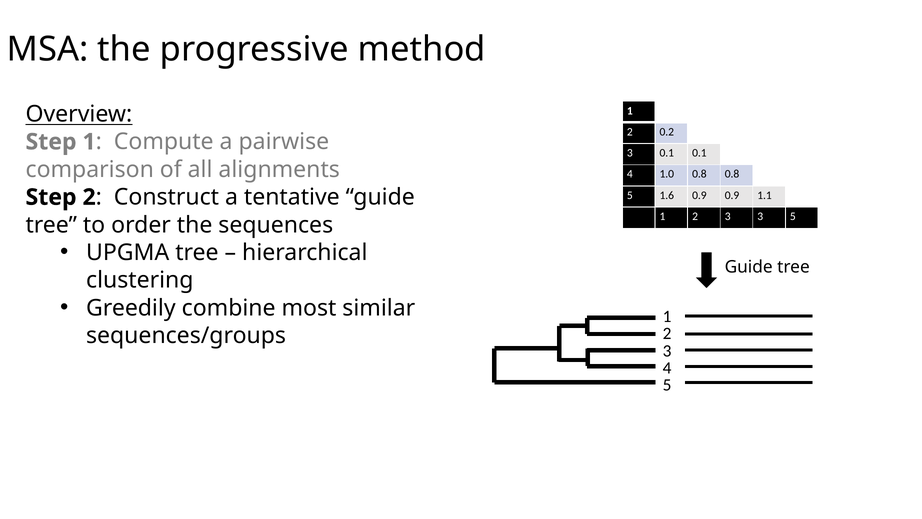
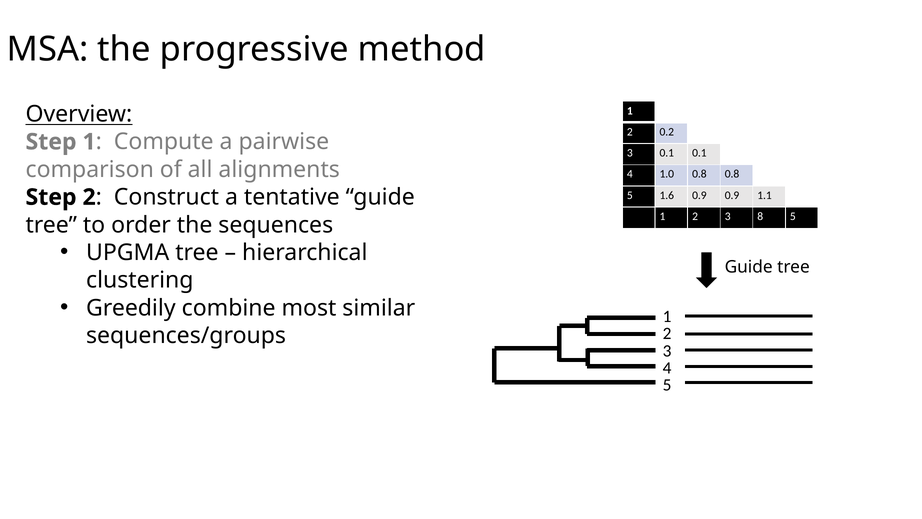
3 3: 3 -> 8
